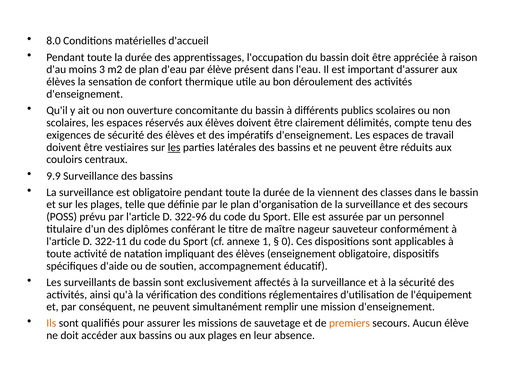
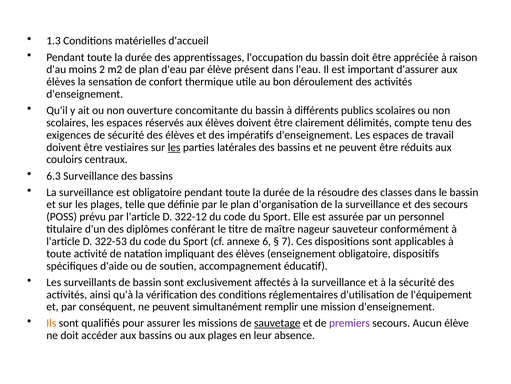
8.0: 8.0 -> 1.3
3: 3 -> 2
9.9: 9.9 -> 6.3
viennent: viennent -> résoudre
322-96: 322-96 -> 322-12
322-11: 322-11 -> 322-53
1: 1 -> 6
0: 0 -> 7
sauvetage underline: none -> present
premiers colour: orange -> purple
